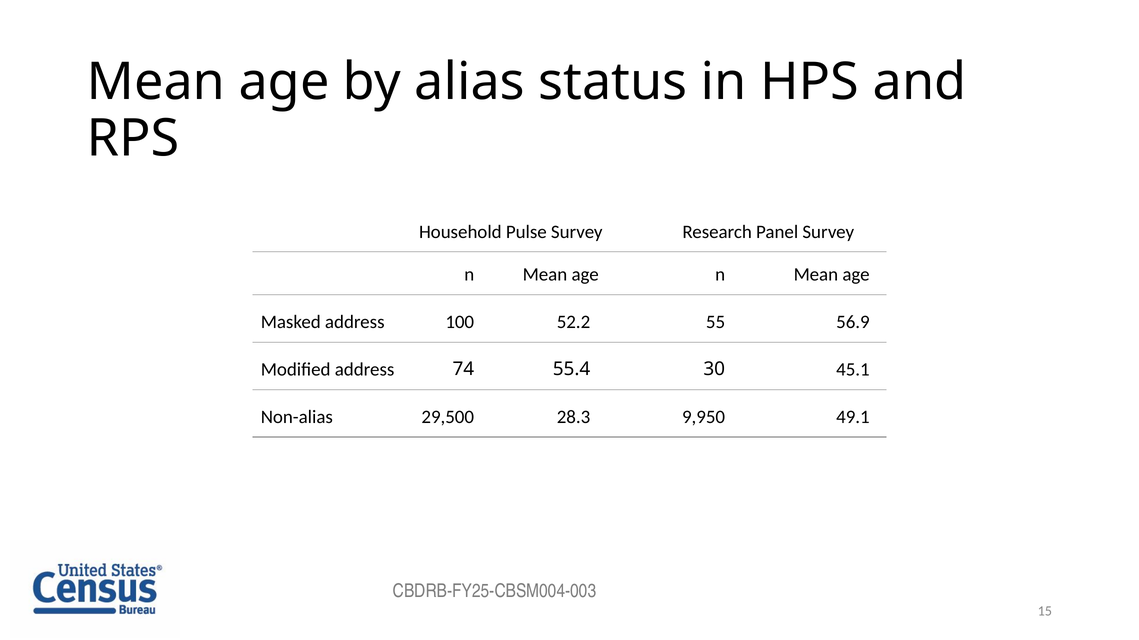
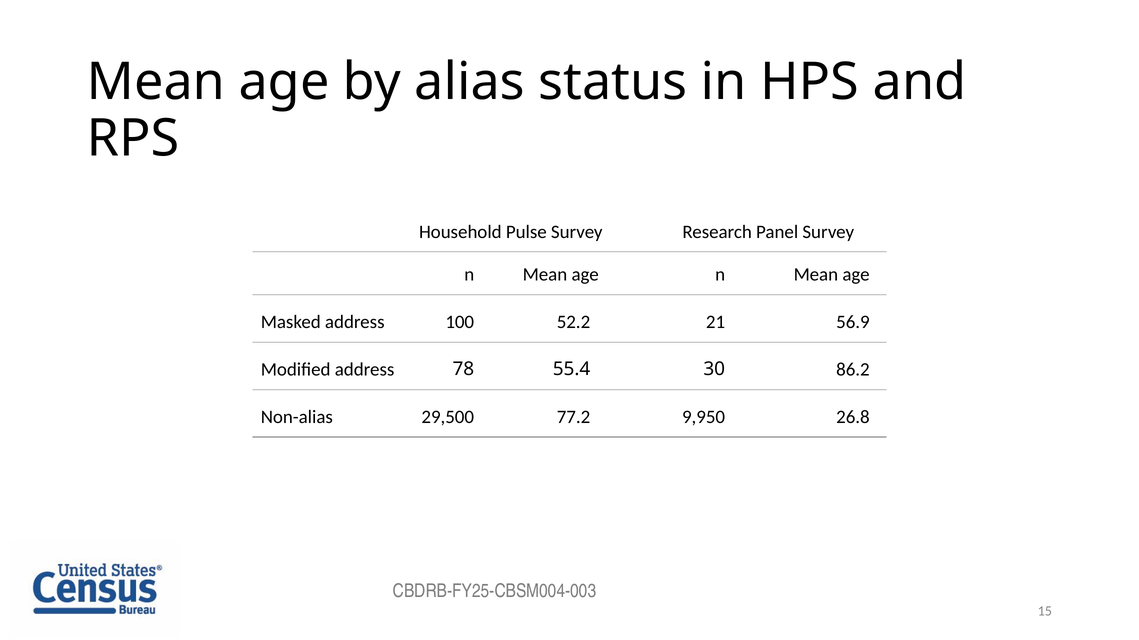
55: 55 -> 21
74: 74 -> 78
45.1: 45.1 -> 86.2
28.3: 28.3 -> 77.2
49.1: 49.1 -> 26.8
